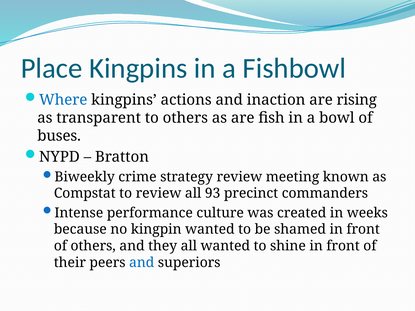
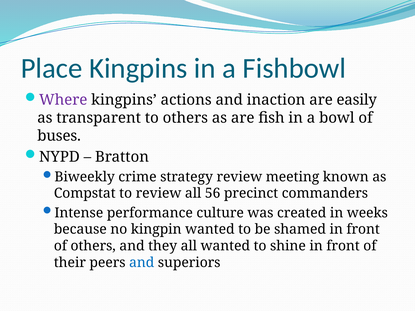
Where colour: blue -> purple
rising: rising -> easily
93: 93 -> 56
